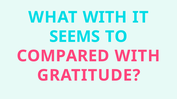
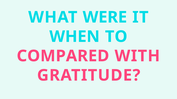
WHAT WITH: WITH -> WERE
SEEMS: SEEMS -> WHEN
